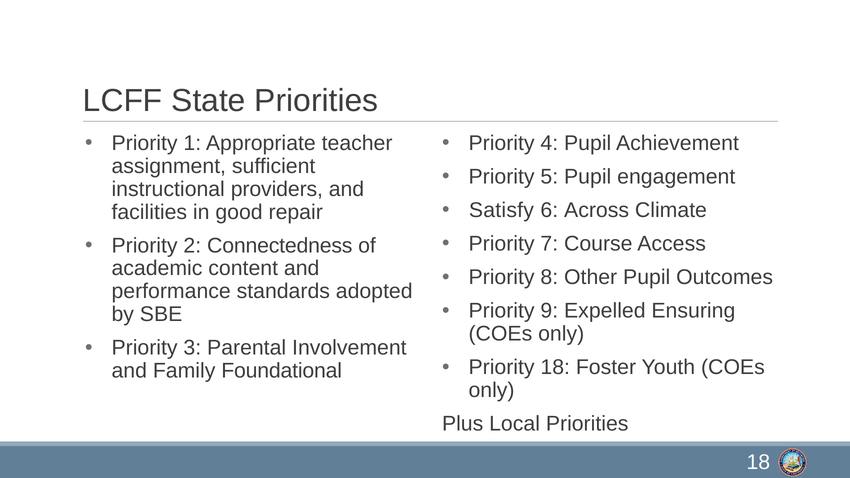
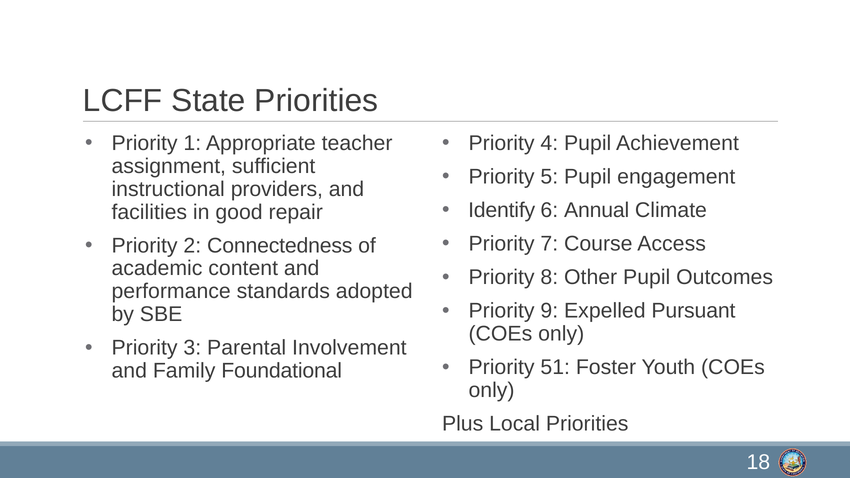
Satisfy: Satisfy -> Identify
Across: Across -> Annual
Ensuring: Ensuring -> Pursuant
Priority 18: 18 -> 51
